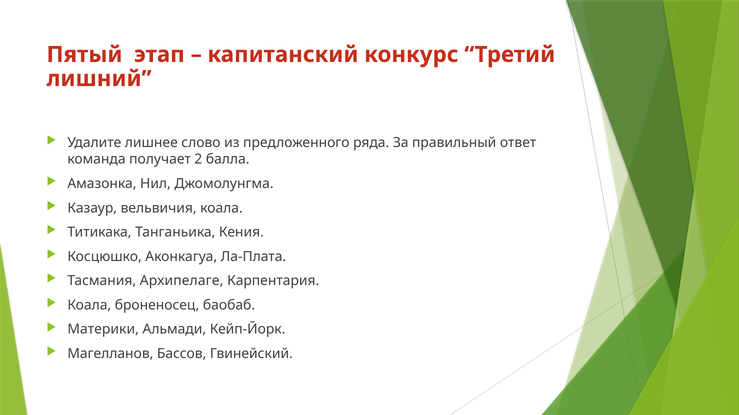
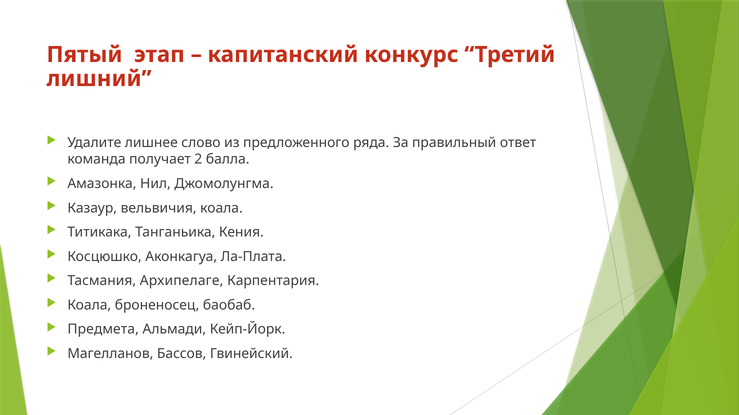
Материки: Материки -> Предмета
